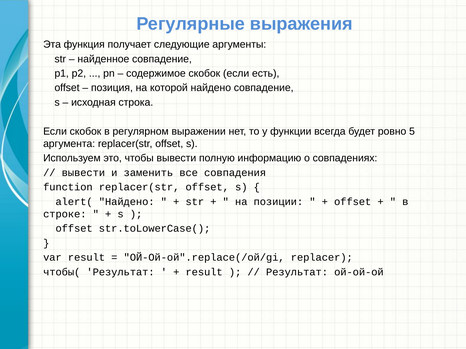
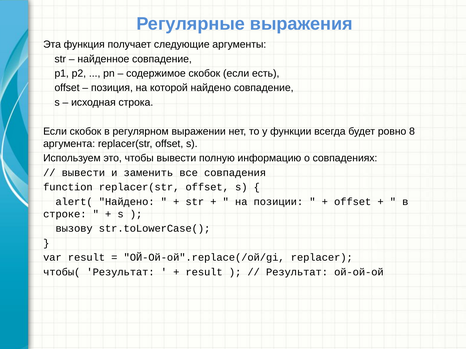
5: 5 -> 8
offset at (74, 229): offset -> вызову
